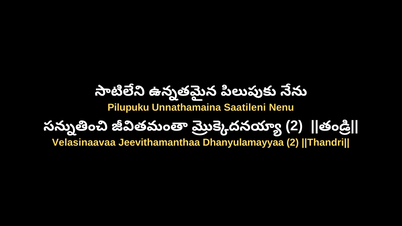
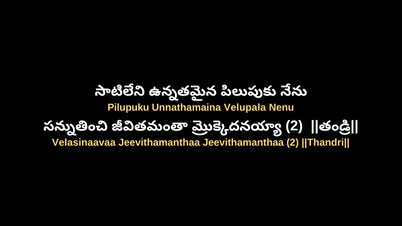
Saatileni: Saatileni -> Velupala
Jeevithamanthaa Dhanyulamayyaa: Dhanyulamayyaa -> Jeevithamanthaa
